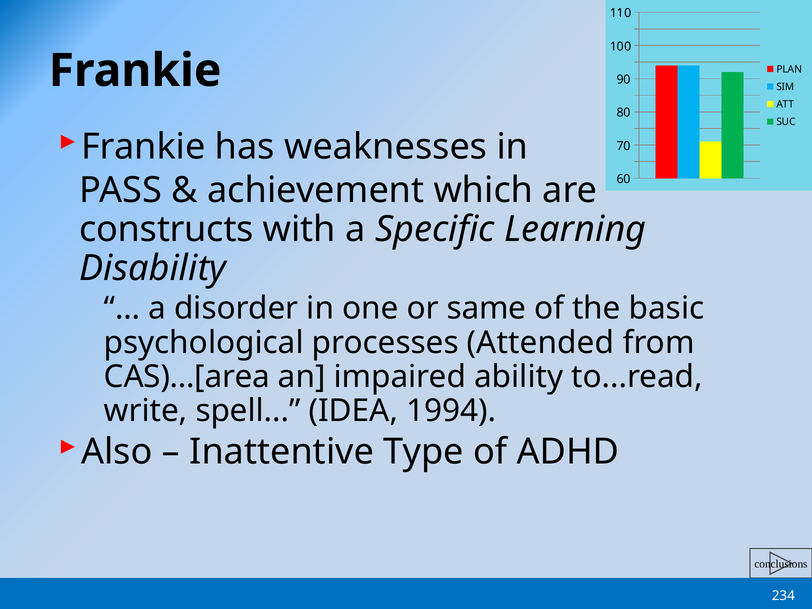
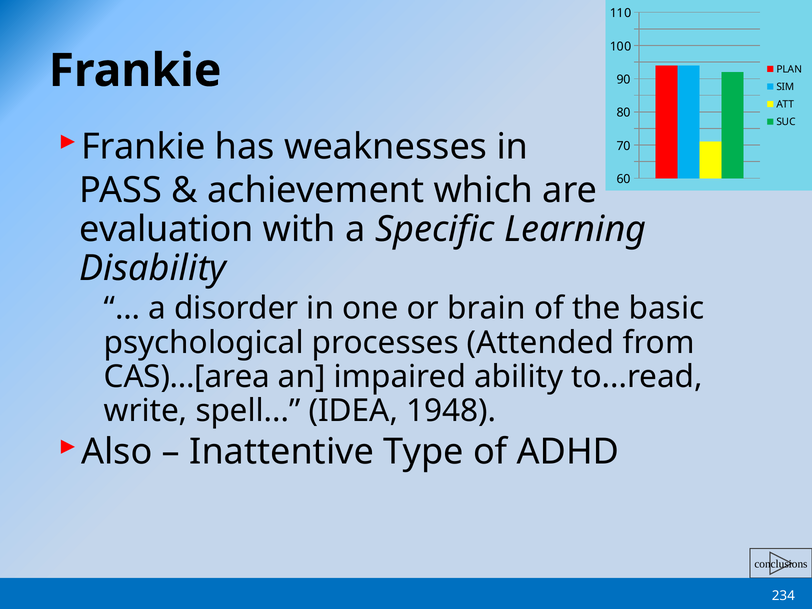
constructs: constructs -> evaluation
same: same -> brain
1994: 1994 -> 1948
